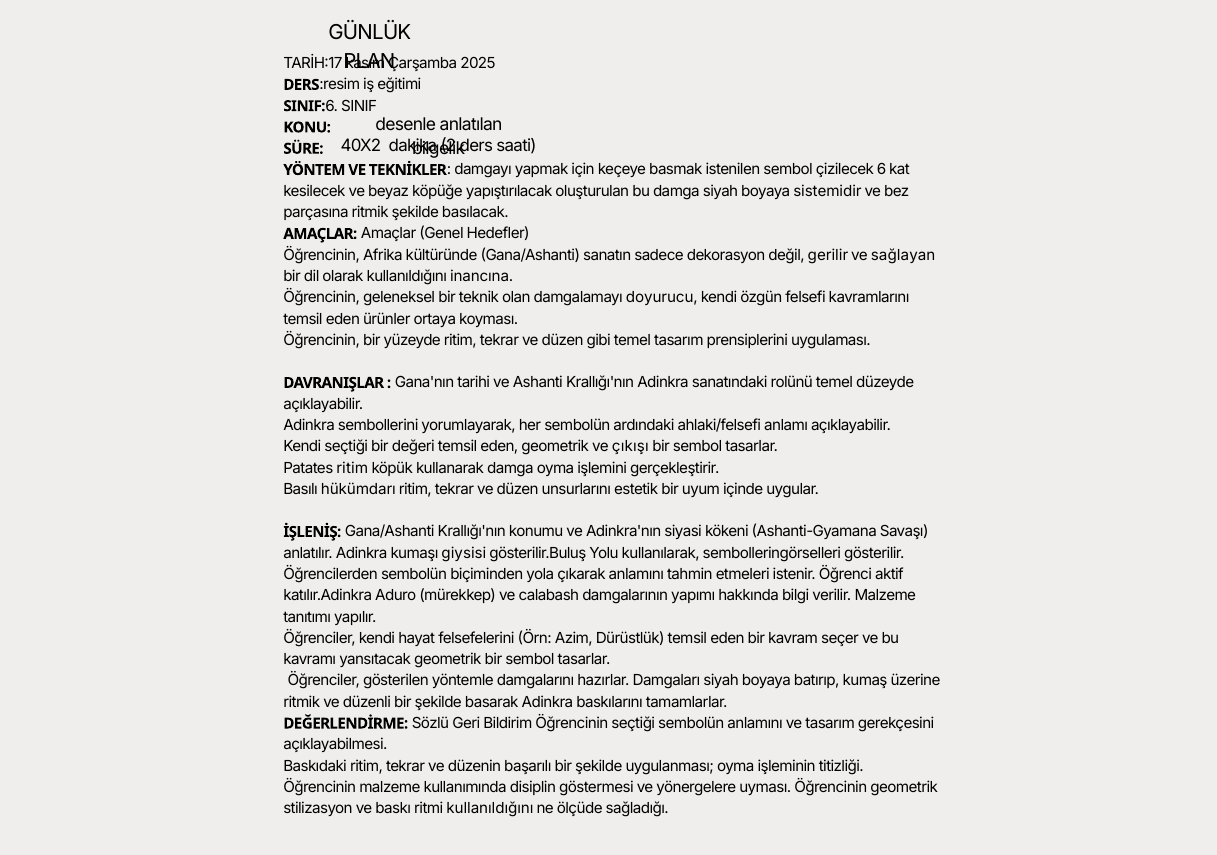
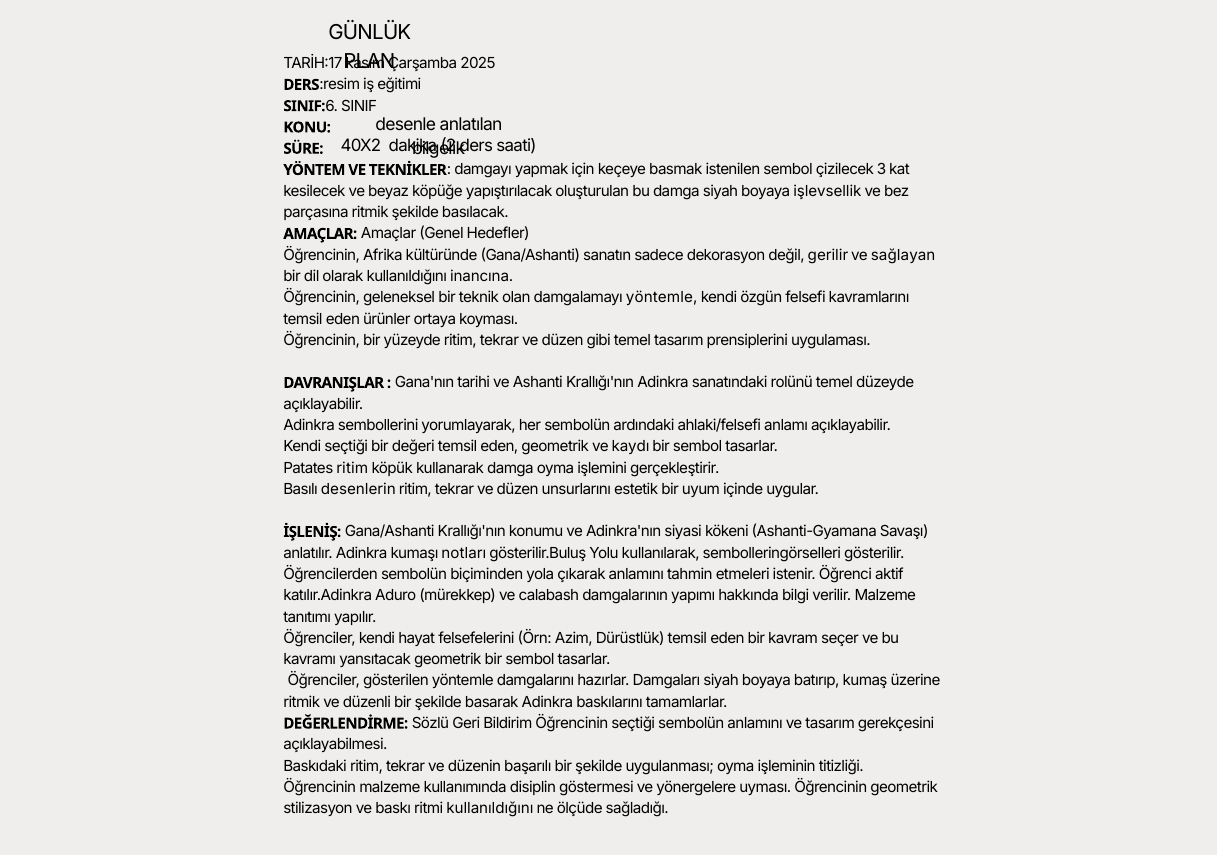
çizilecek 6: 6 -> 3
sistemidir: sistemidir -> işlevsellik
damgalamayı doyurucu: doyurucu -> yöntemle
çıkışı: çıkışı -> kaydı
hükümdarı: hükümdarı -> desenlerin
giysisi: giysisi -> notları
